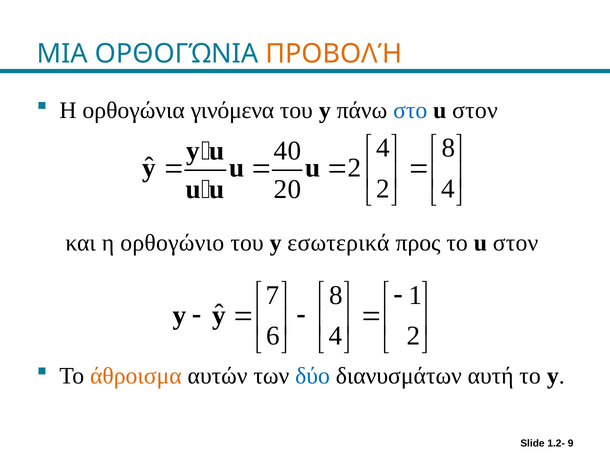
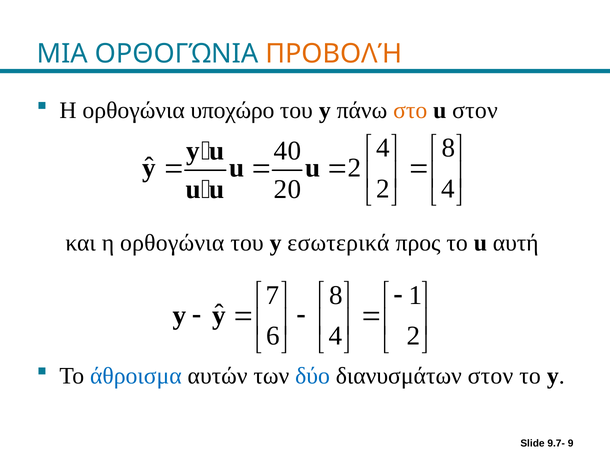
γινόμενα: γινόμενα -> υποχώρο
στο colour: blue -> orange
και η ορθογώνιο: ορθογώνιο -> ορθογώνια
το u στον: στον -> αυτή
άθροισμα colour: orange -> blue
διανυσμάτων αυτή: αυτή -> στον
1.2-: 1.2- -> 9.7-
